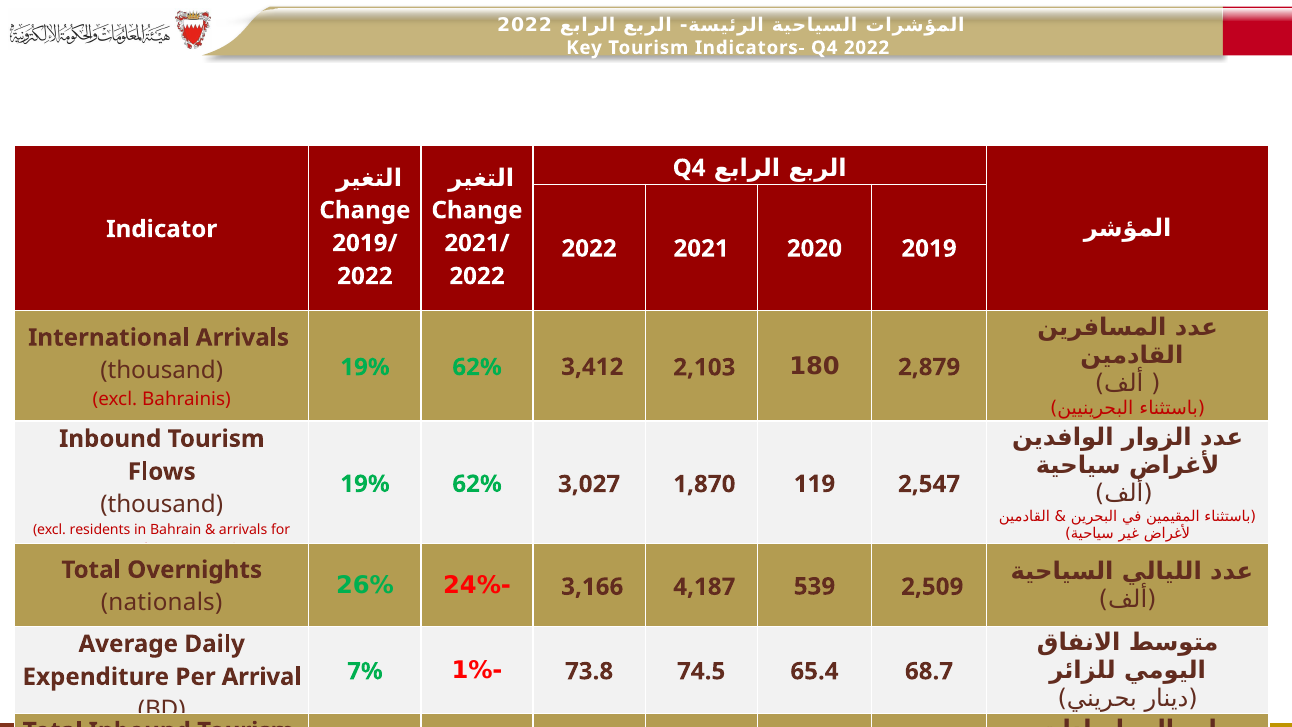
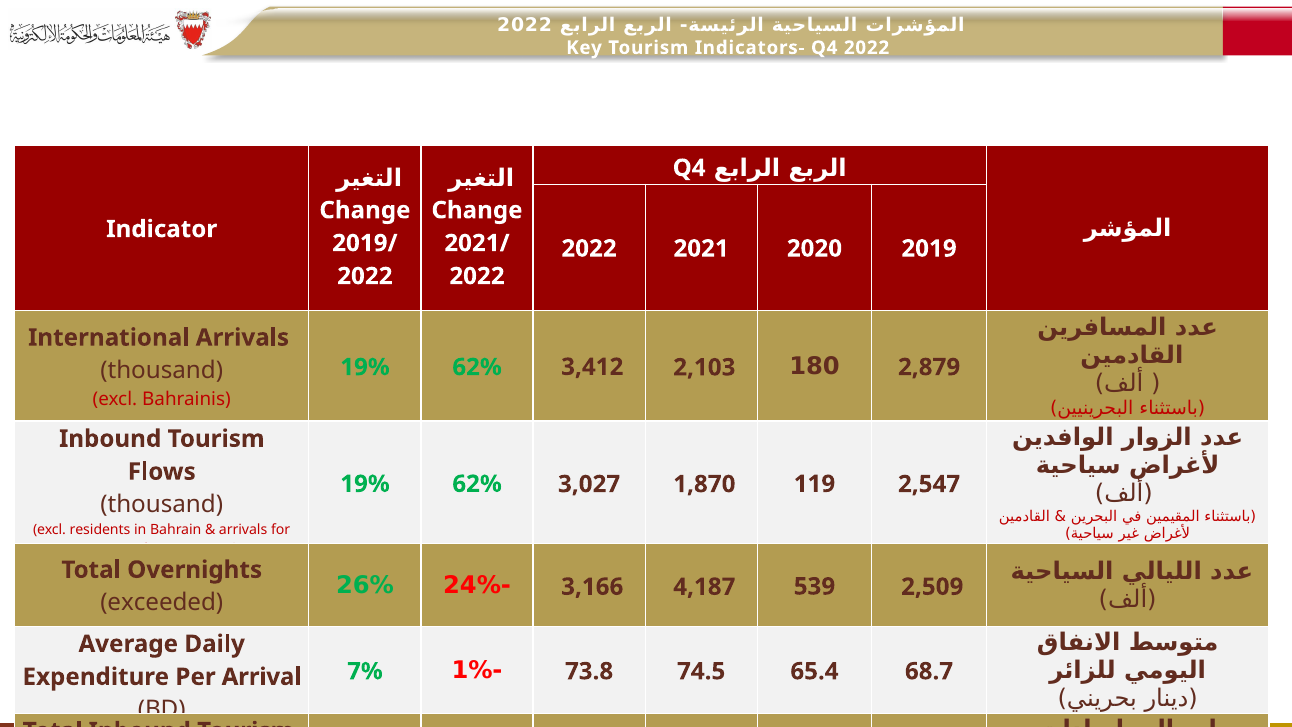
nationals: nationals -> exceeded
